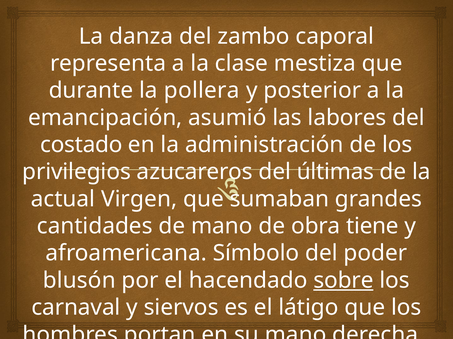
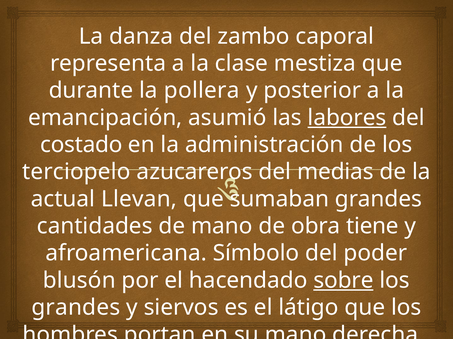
labores underline: none -> present
privilegios: privilegios -> terciopelo
últimas: últimas -> medias
Virgen: Virgen -> Llevan
carnaval at (76, 308): carnaval -> grandes
